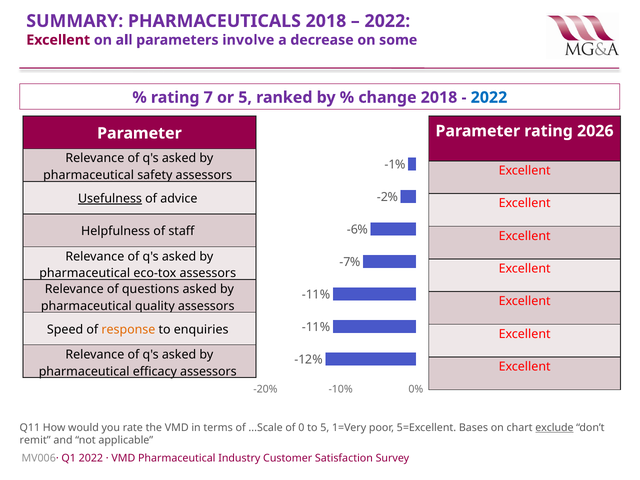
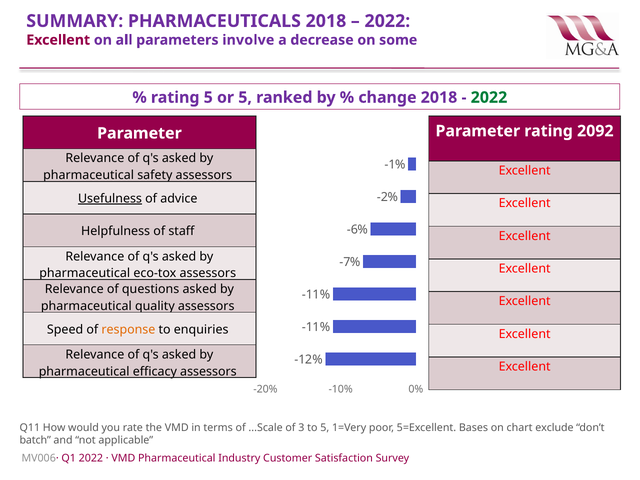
rating 7: 7 -> 5
2022 at (489, 97) colour: blue -> green
2026: 2026 -> 2092
0: 0 -> 3
exclude underline: present -> none
remit: remit -> batch
